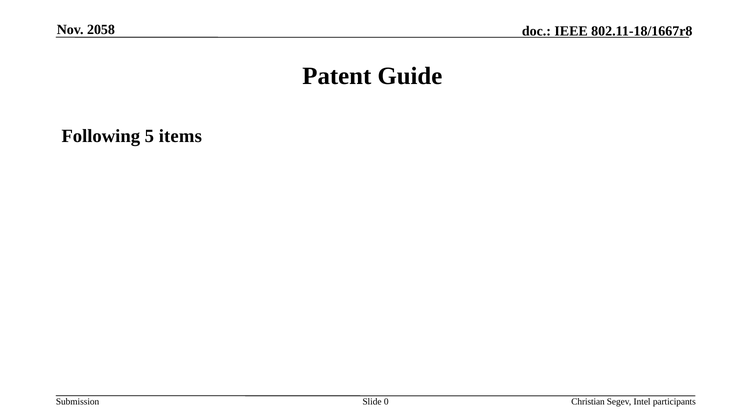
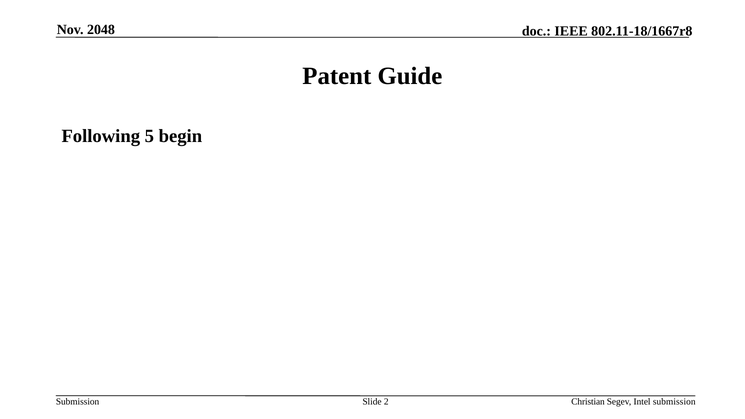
2058: 2058 -> 2048
items: items -> begin
0: 0 -> 2
Intel participants: participants -> submission
